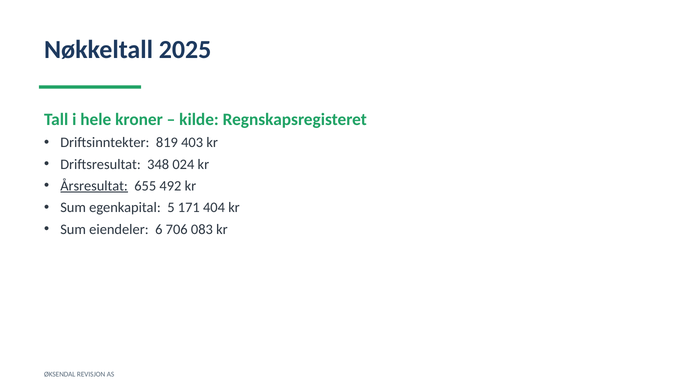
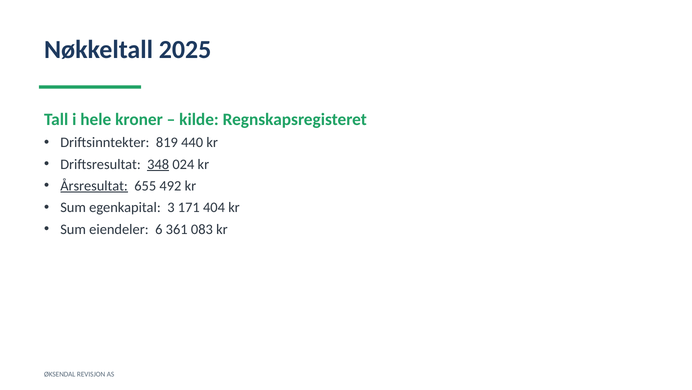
403: 403 -> 440
348 underline: none -> present
5: 5 -> 3
706: 706 -> 361
